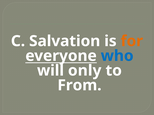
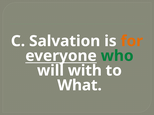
who colour: blue -> green
only: only -> with
From: From -> What
